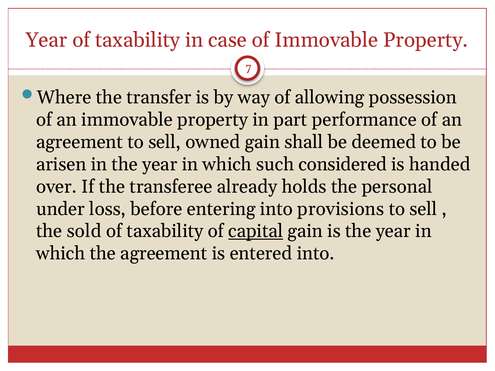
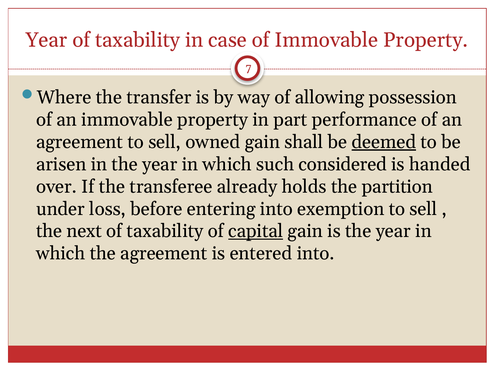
deemed underline: none -> present
personal: personal -> partition
provisions: provisions -> exemption
sold: sold -> next
